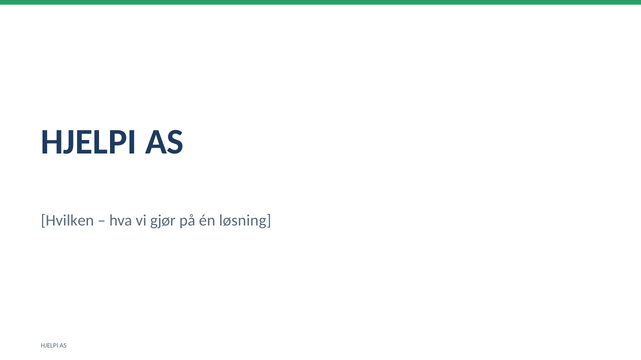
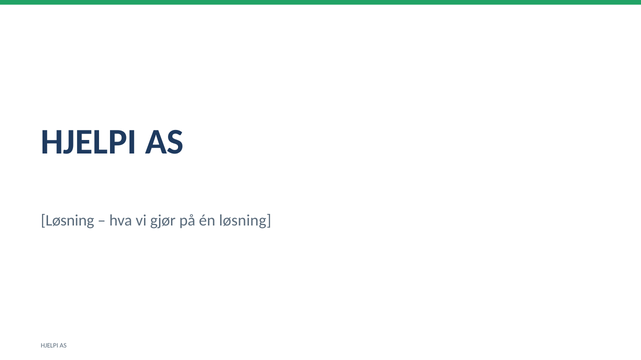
Hvilken at (67, 221): Hvilken -> Løsning
